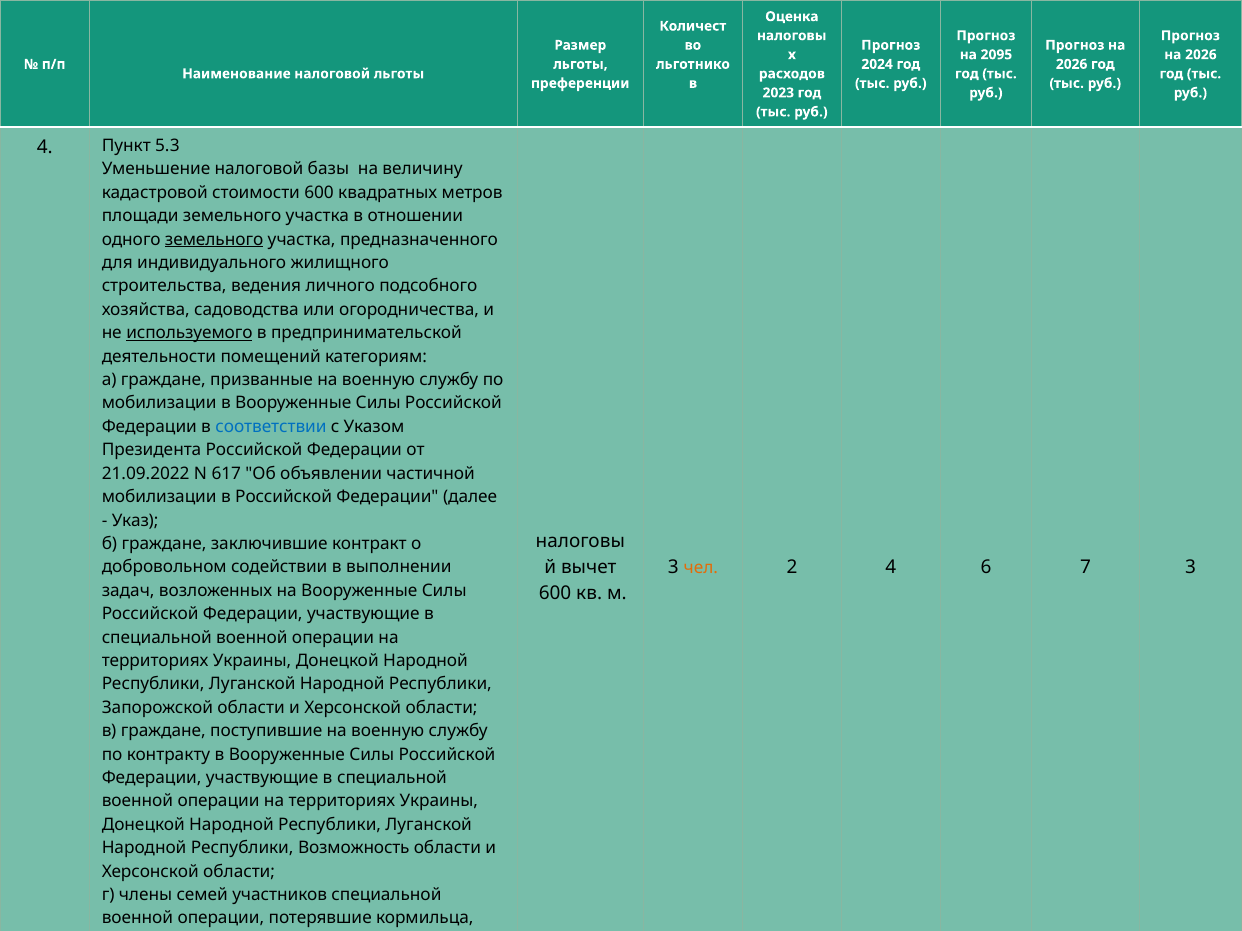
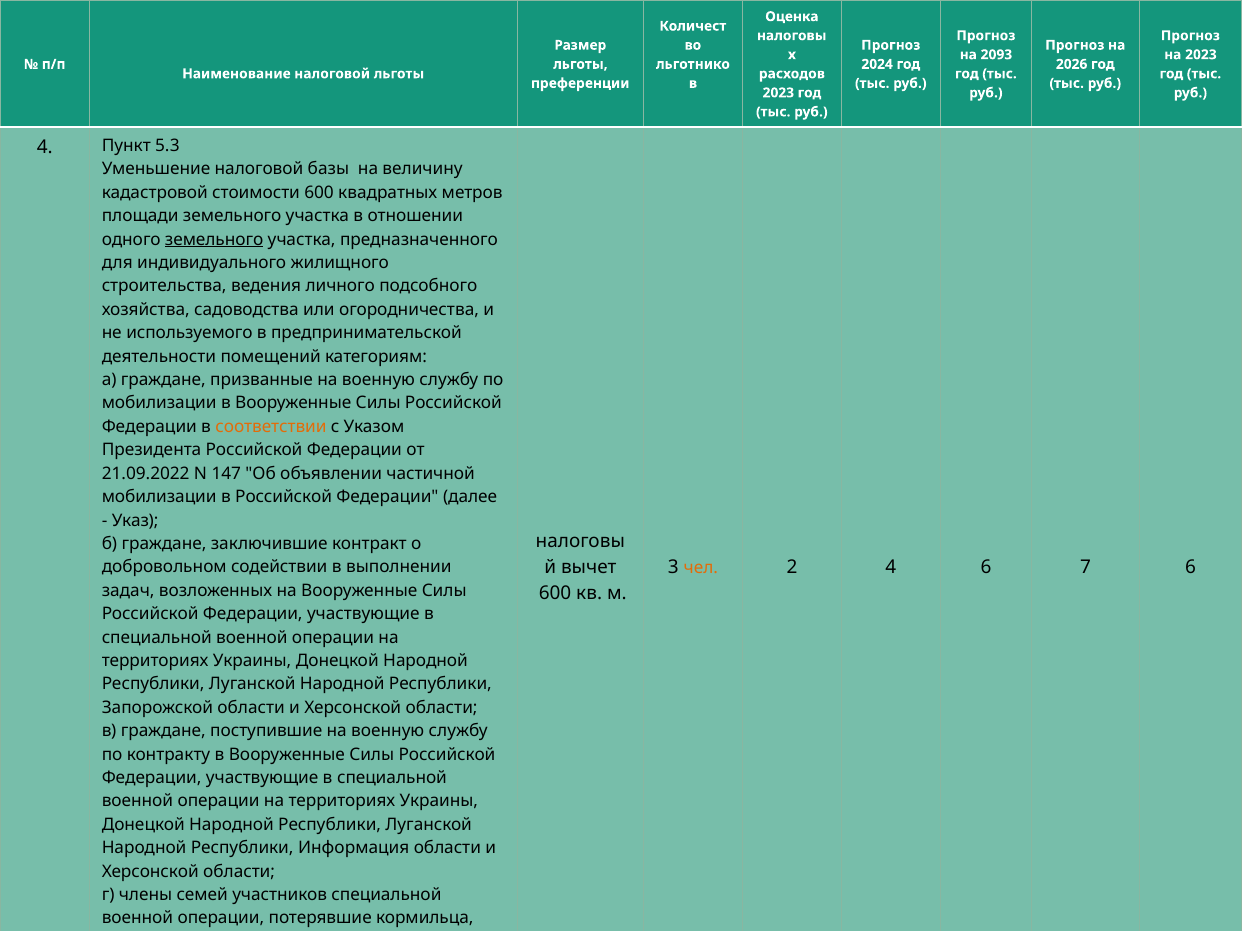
2095: 2095 -> 2093
2026 at (1201, 55): 2026 -> 2023
используемого underline: present -> none
соответствии at (271, 427) colour: blue -> orange
617: 617 -> 147
7 3: 3 -> 6
Возможность: Возможность -> Информация
